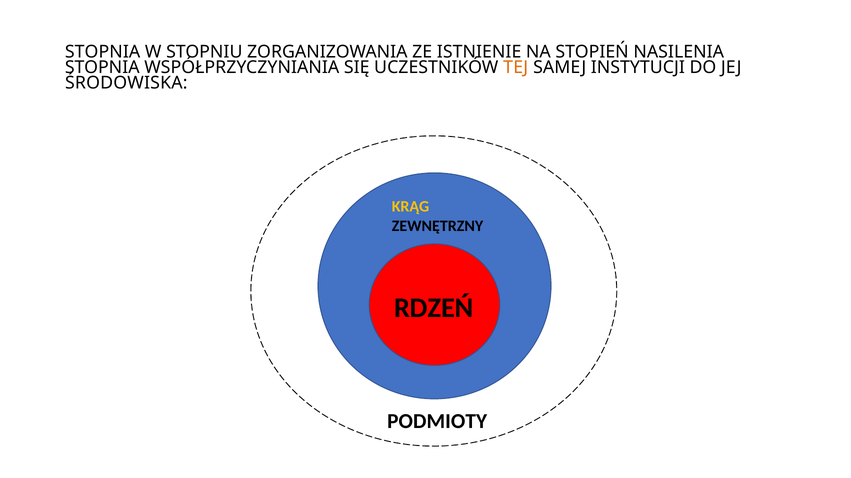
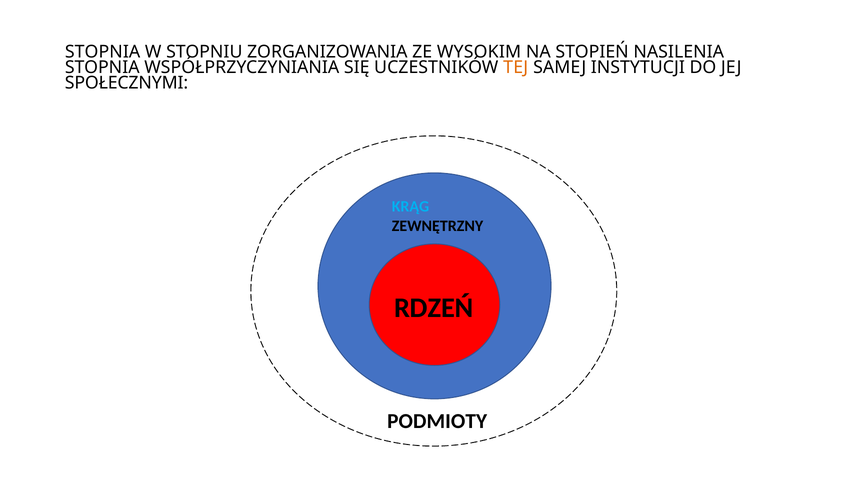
ISTNIENIE: ISTNIENIE -> WYSOKIM
ŚRODOWISKA: ŚRODOWISKA -> SPOŁECZNYMI
KRĄG colour: yellow -> light blue
